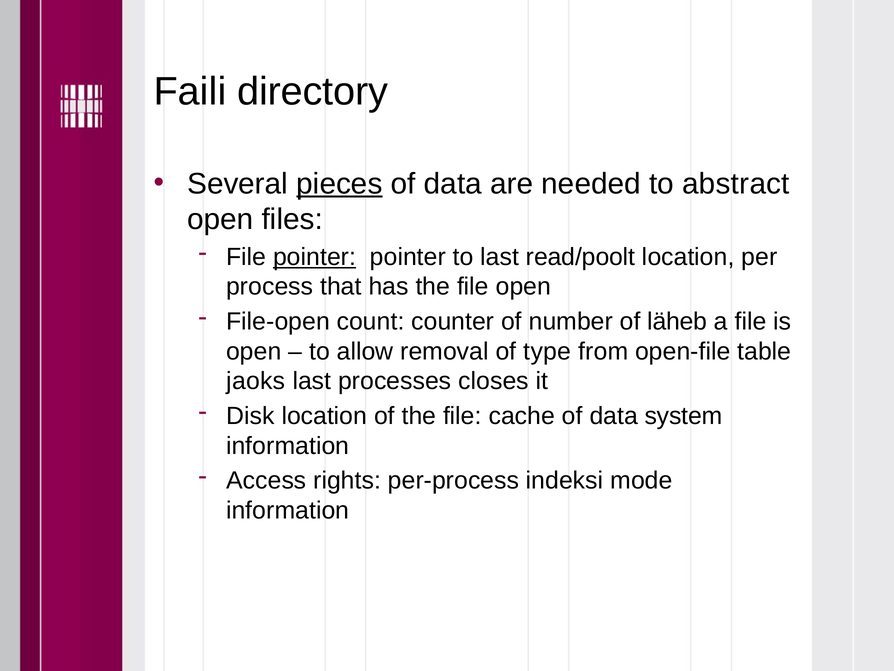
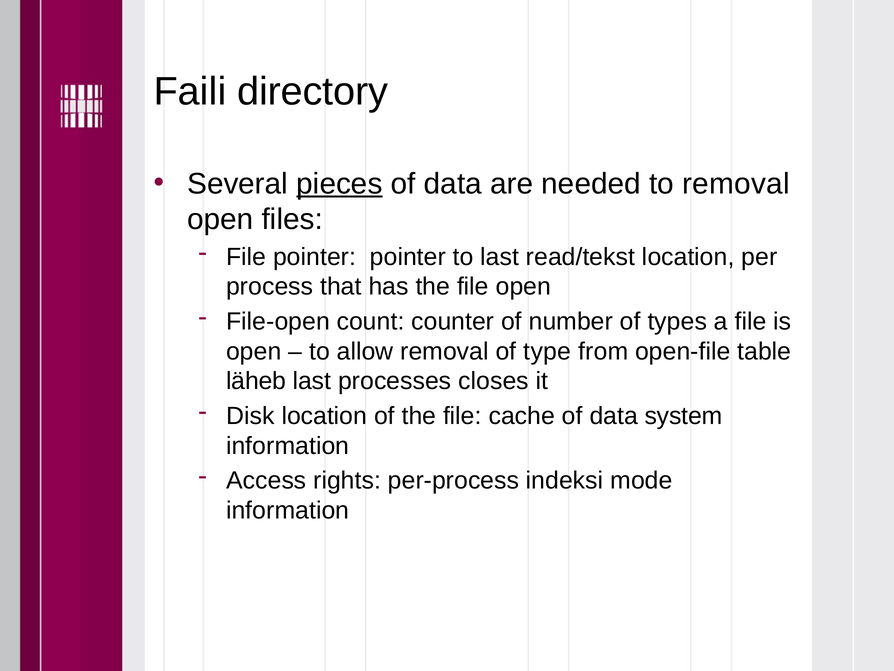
to abstract: abstract -> removal
pointer at (315, 257) underline: present -> none
read/poolt: read/poolt -> read/tekst
läheb: läheb -> types
jaoks: jaoks -> läheb
